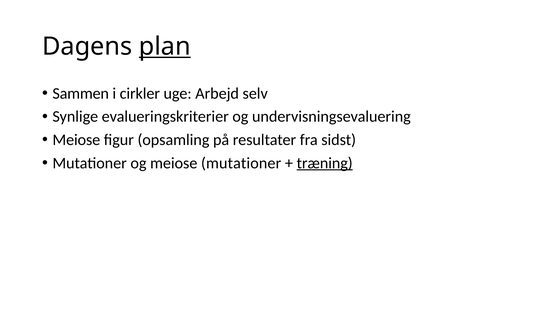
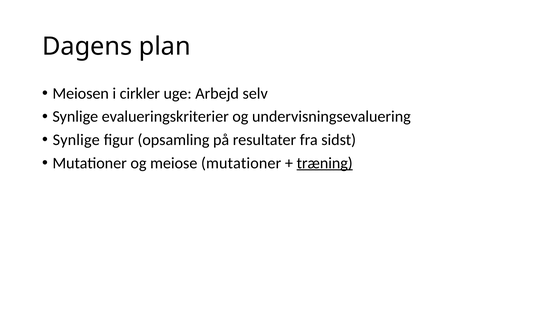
plan underline: present -> none
Sammen: Sammen -> Meiosen
Meiose at (76, 140): Meiose -> Synlige
